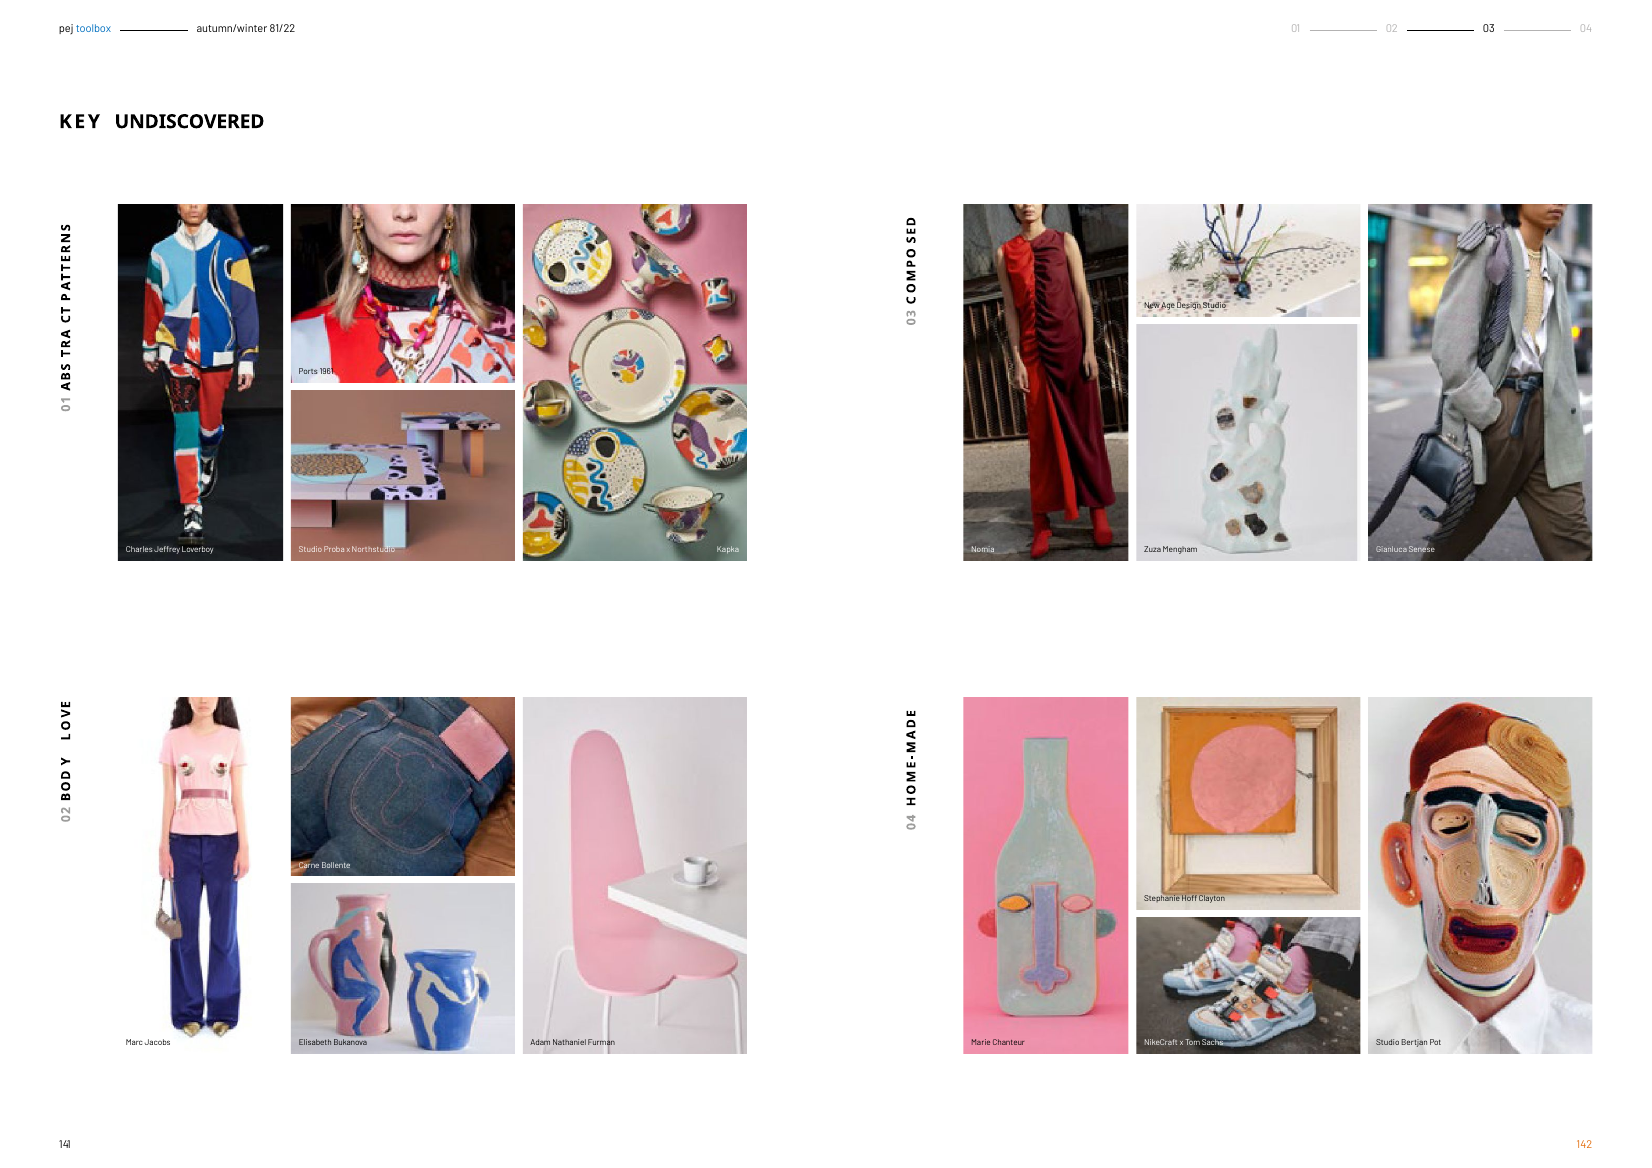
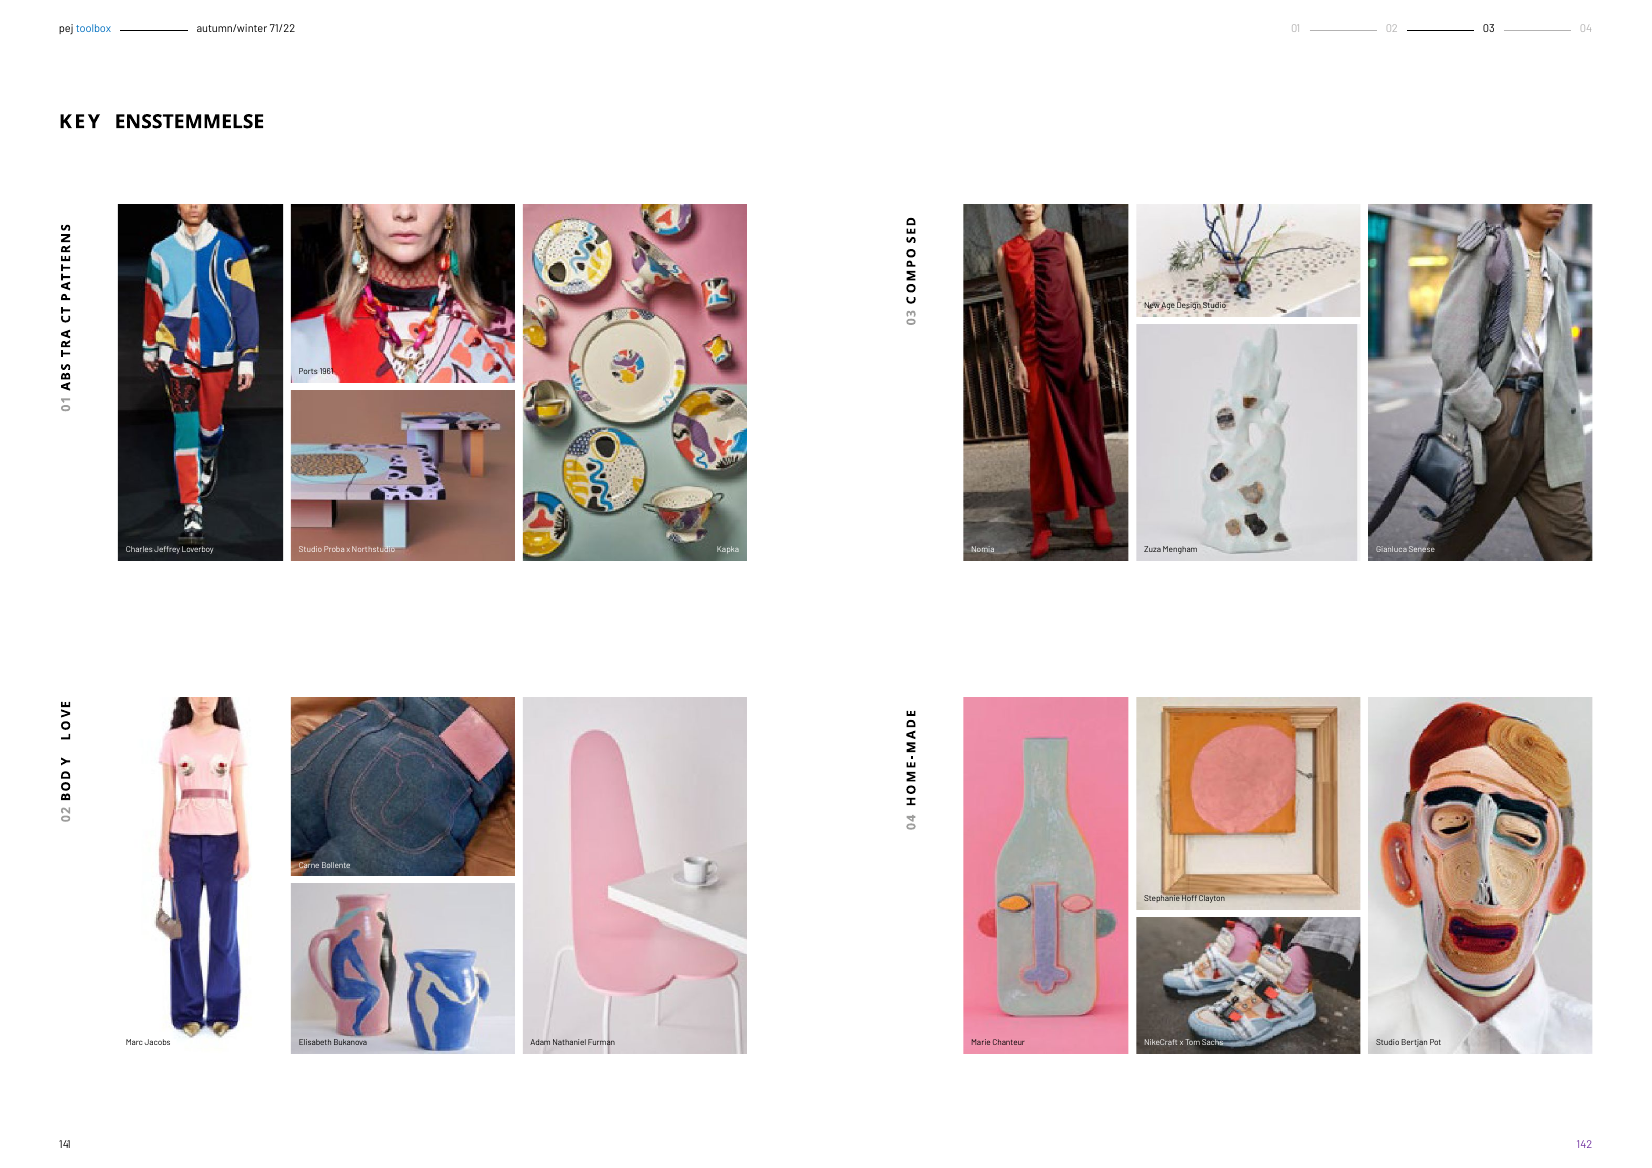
81/22: 81/22 -> 71/22
UNDISCOVERED: UNDISCOVERED -> ENSSTEMMELSE
142 colour: orange -> purple
